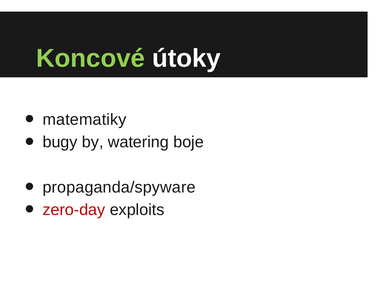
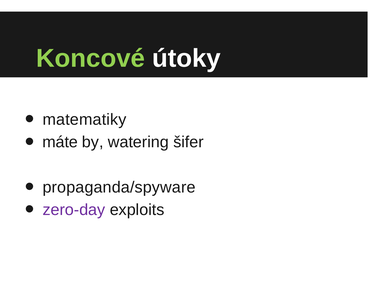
bugy: bugy -> máte
boje: boje -> šifer
zero-day colour: red -> purple
